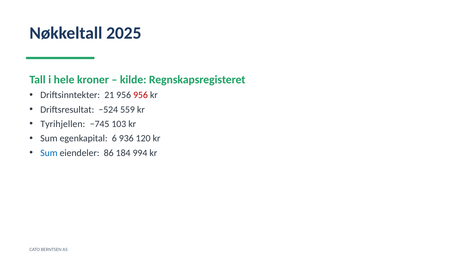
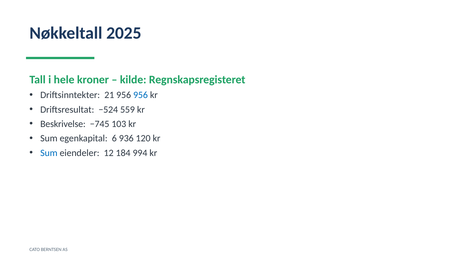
956 at (141, 95) colour: red -> blue
Tyrihjellen: Tyrihjellen -> Beskrivelse
86: 86 -> 12
